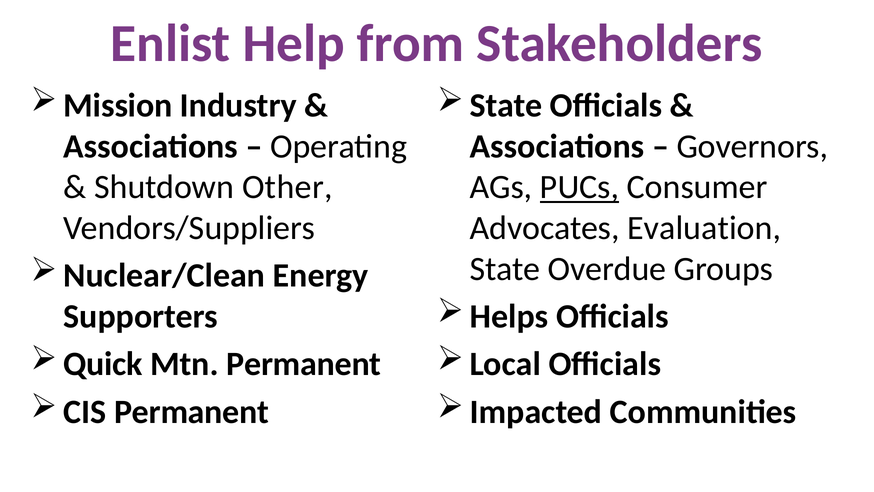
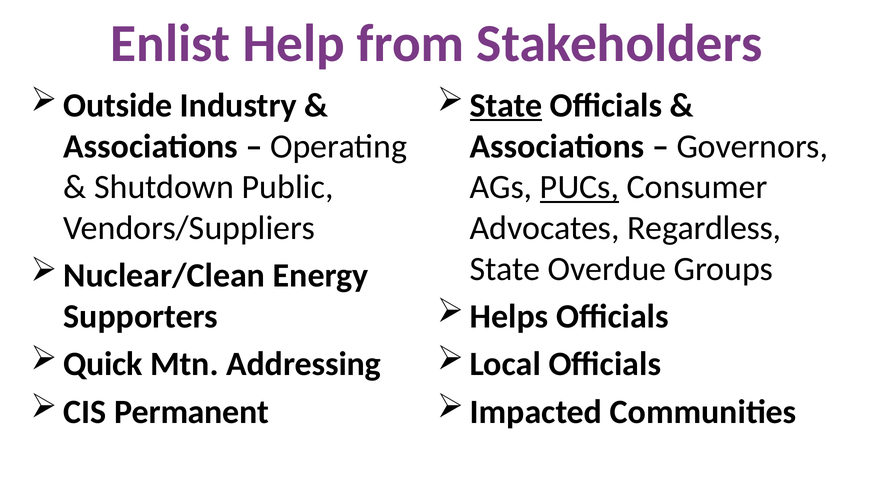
Mission: Mission -> Outside
State at (506, 105) underline: none -> present
Other: Other -> Public
Evaluation: Evaluation -> Regardless
Mtn Permanent: Permanent -> Addressing
